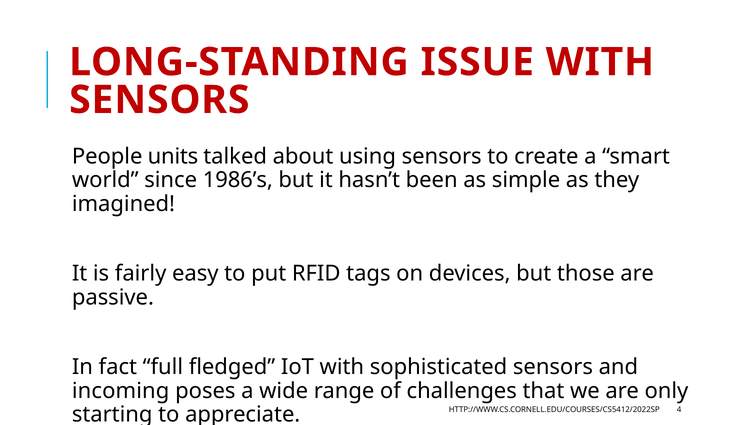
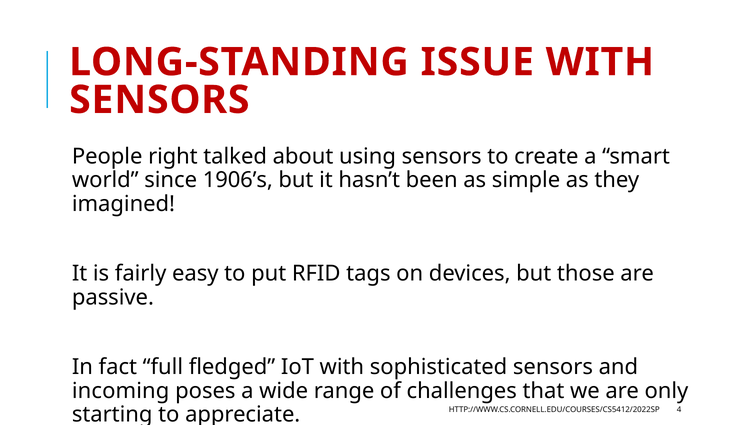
units: units -> right
1986’s: 1986’s -> 1906’s
